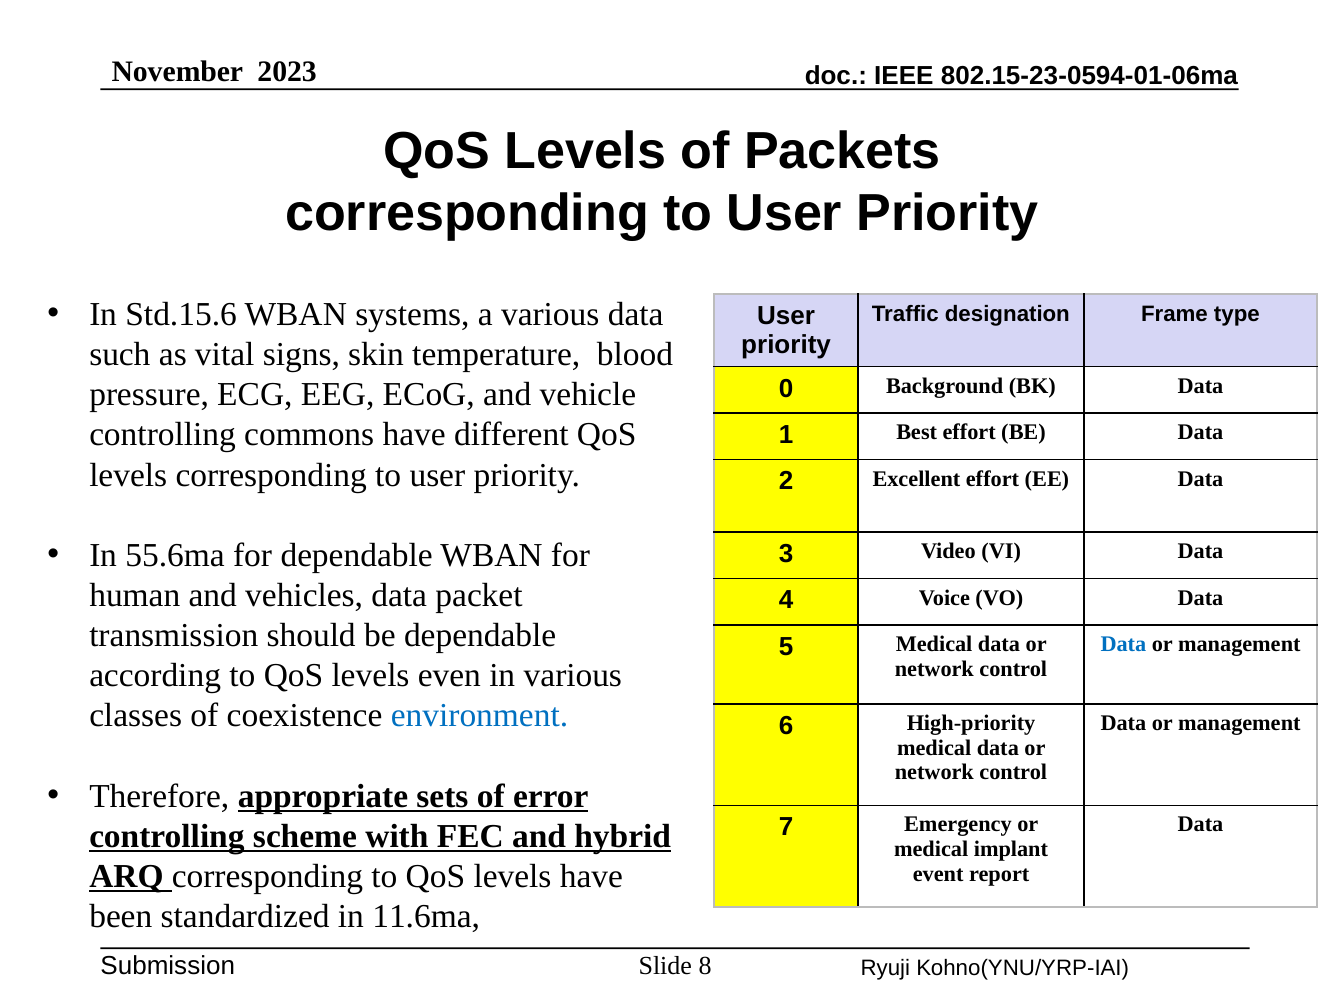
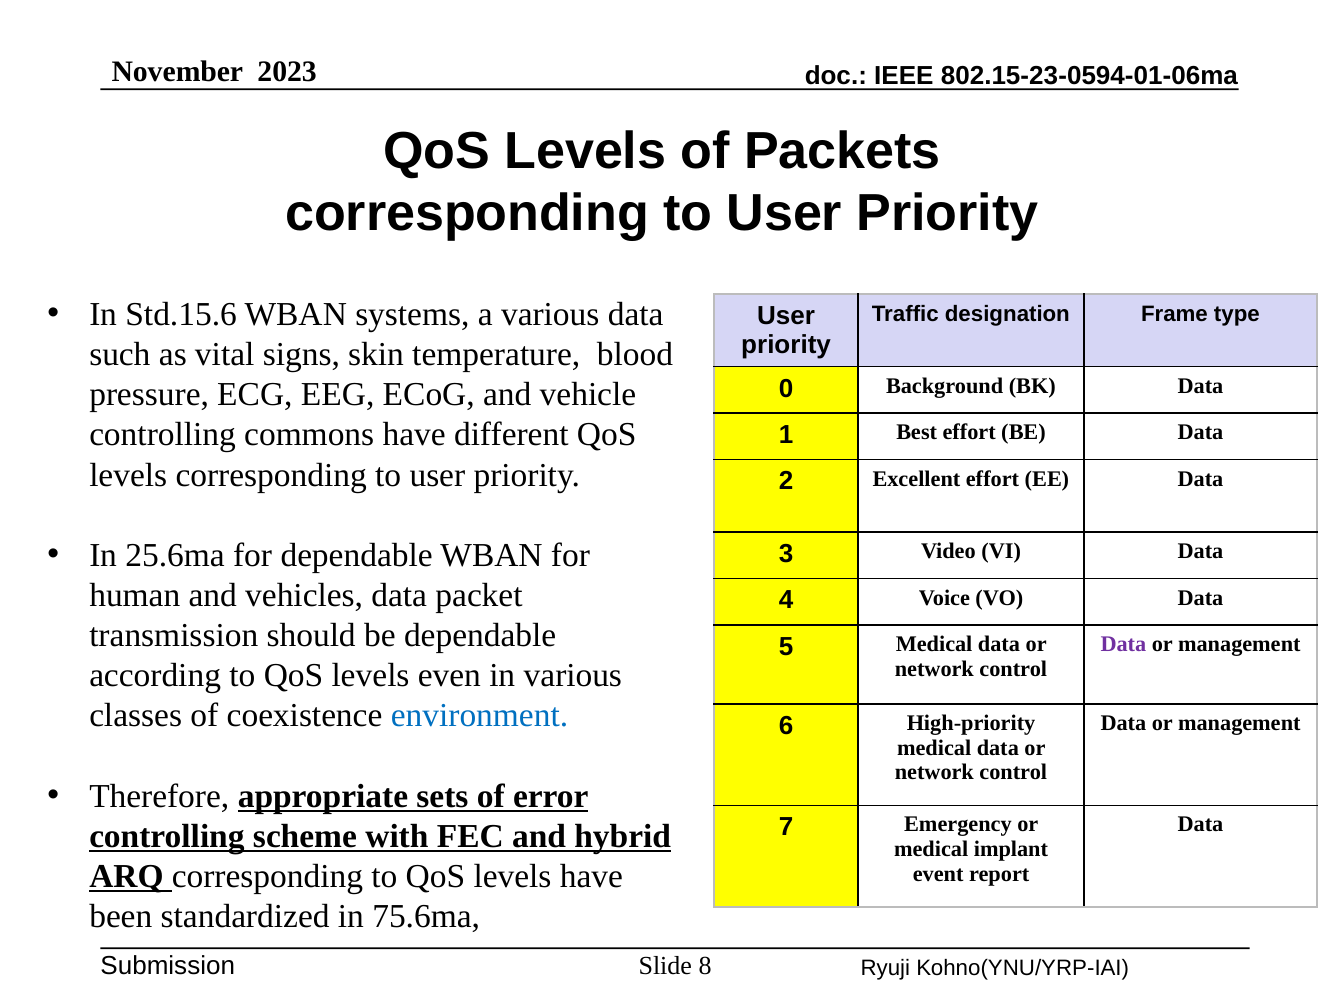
55.6ma: 55.6ma -> 25.6ma
Data at (1123, 644) colour: blue -> purple
11.6ma: 11.6ma -> 75.6ma
